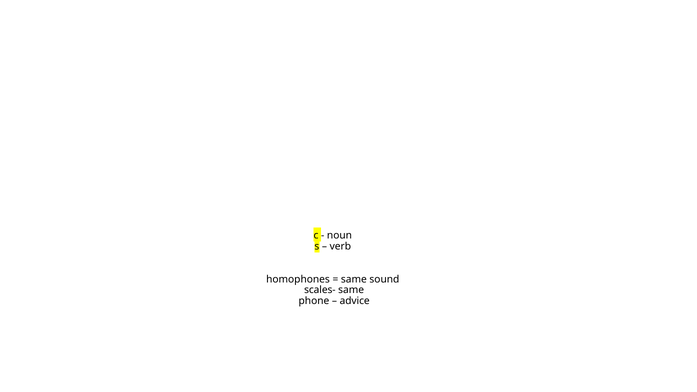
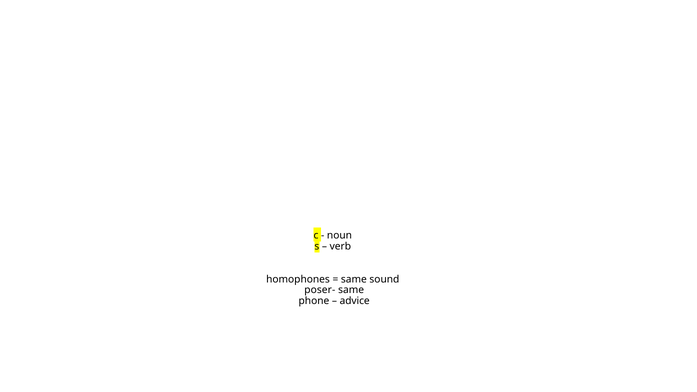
scales-: scales- -> poser-
